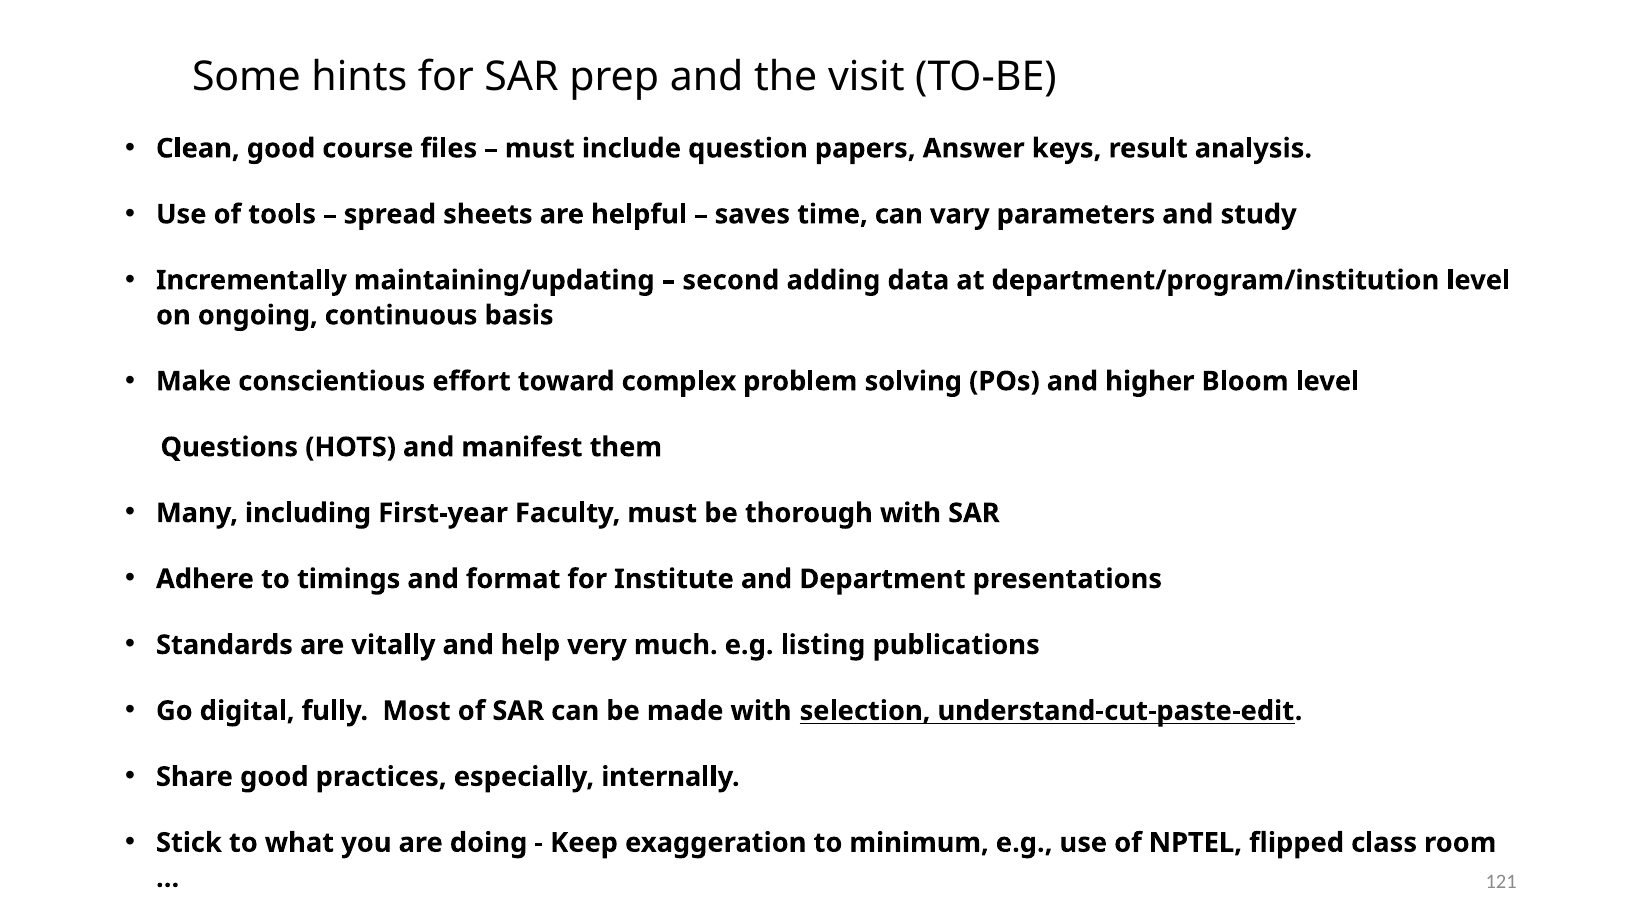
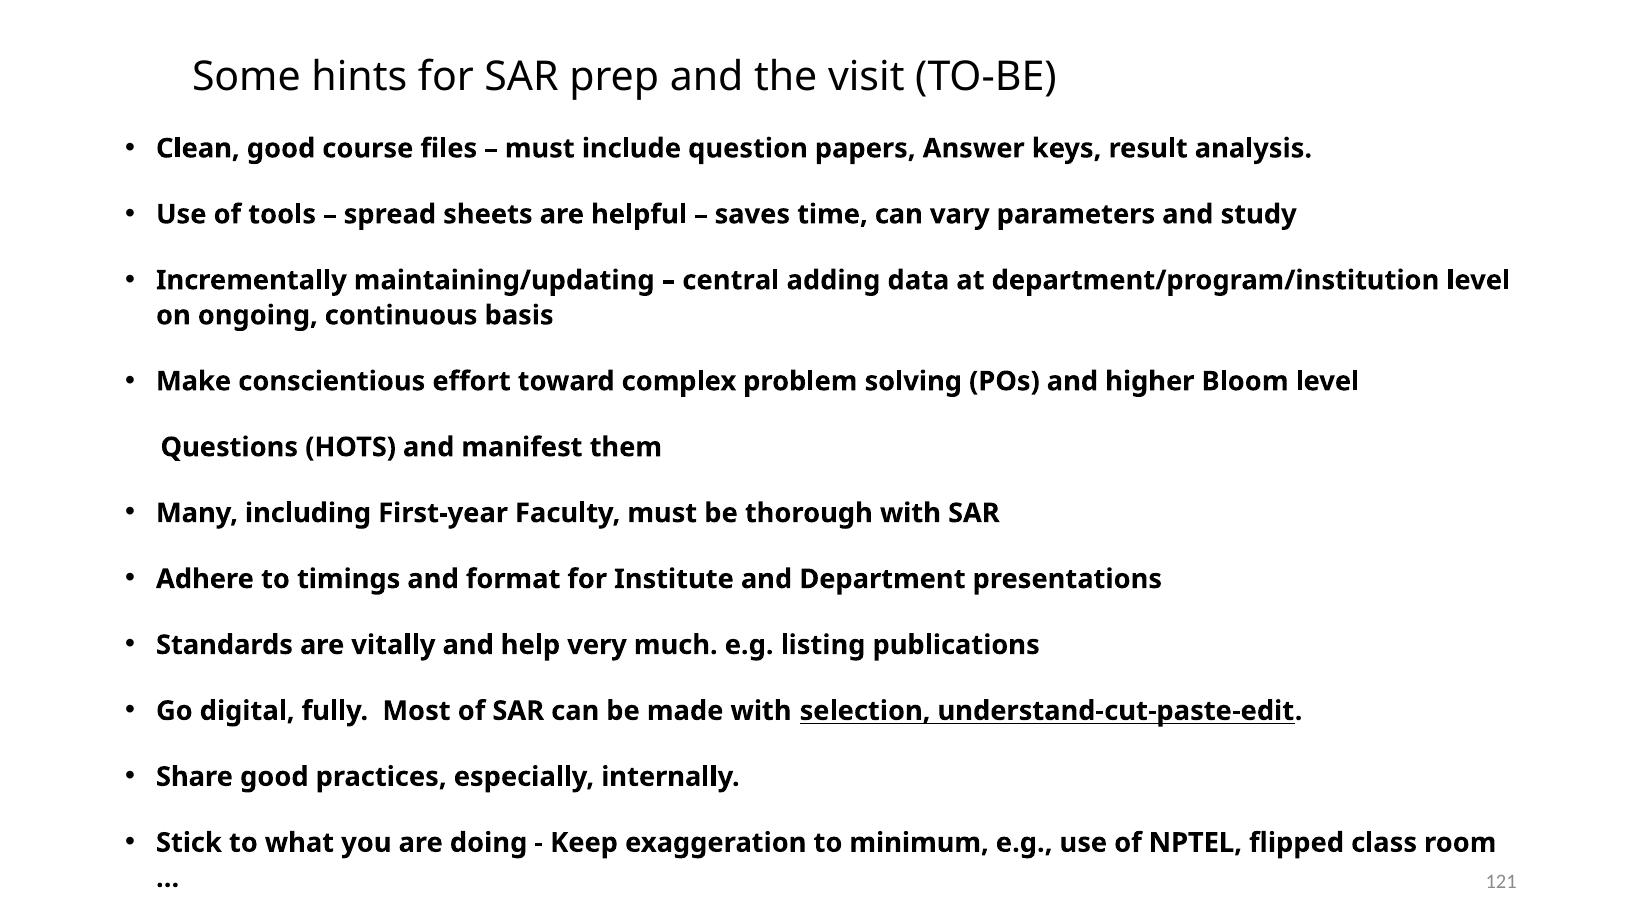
second: second -> central
